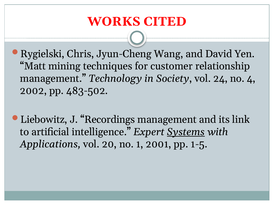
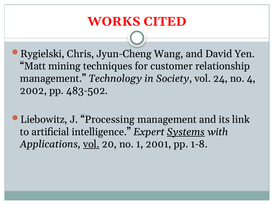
Recordings: Recordings -> Processing
vol at (91, 145) underline: none -> present
1-5: 1-5 -> 1-8
